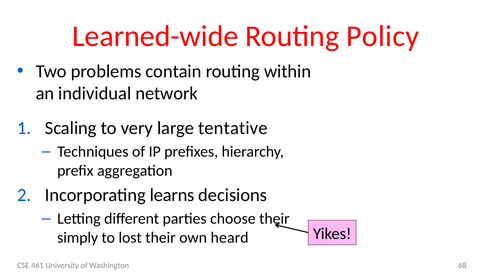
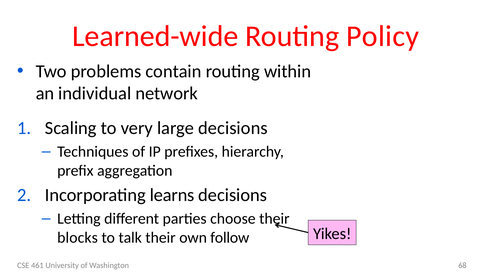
large tentative: tentative -> decisions
simply: simply -> blocks
lost: lost -> talk
heard: heard -> follow
